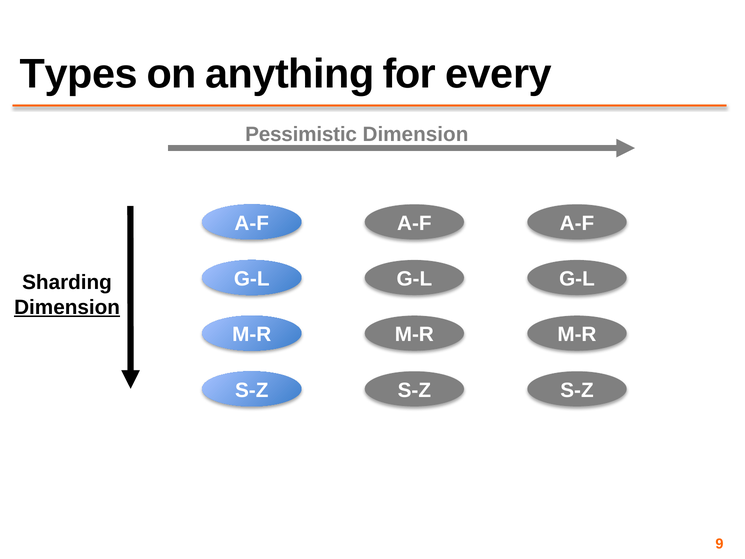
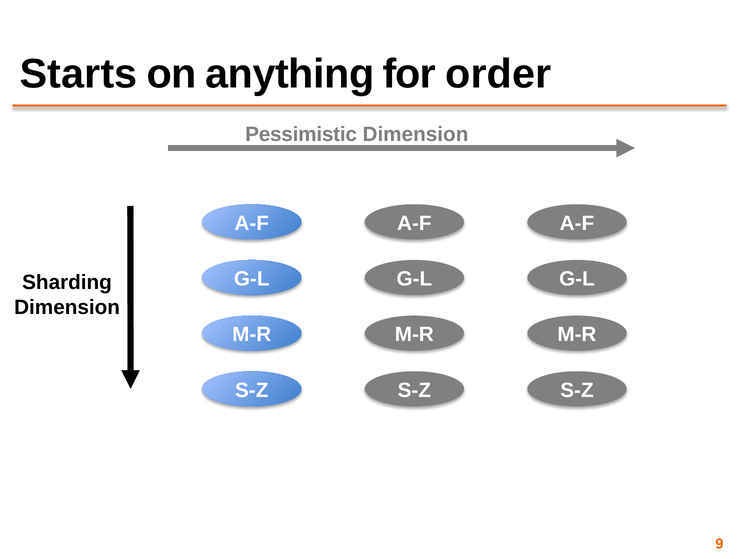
Types: Types -> Starts
every: every -> order
Dimension at (67, 307) underline: present -> none
